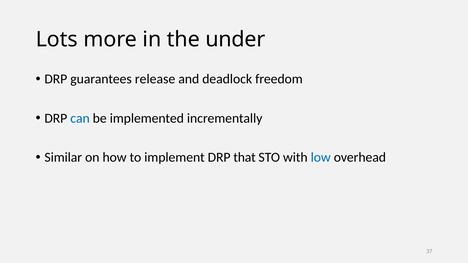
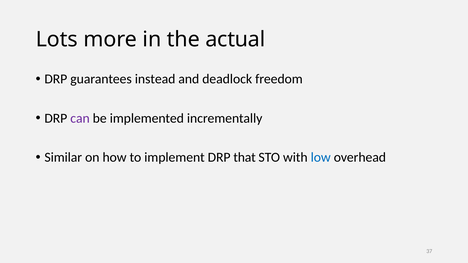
under: under -> actual
release: release -> instead
can colour: blue -> purple
